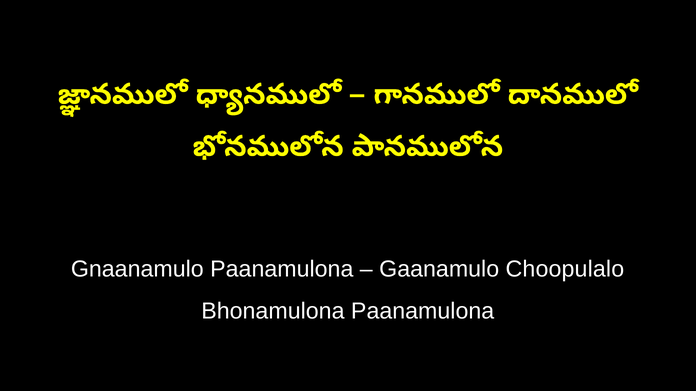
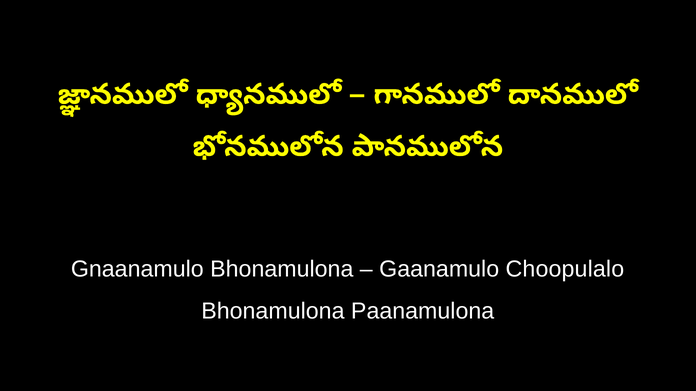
Gnaanamulo Paanamulona: Paanamulona -> Bhonamulona
